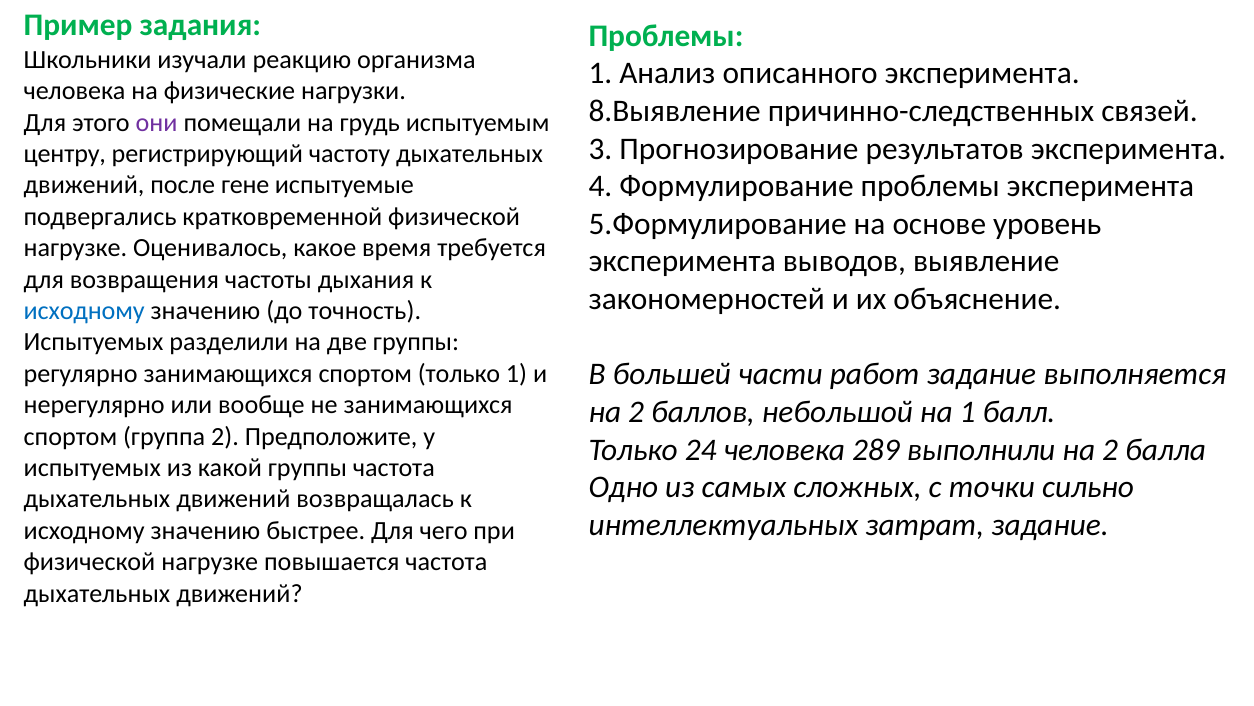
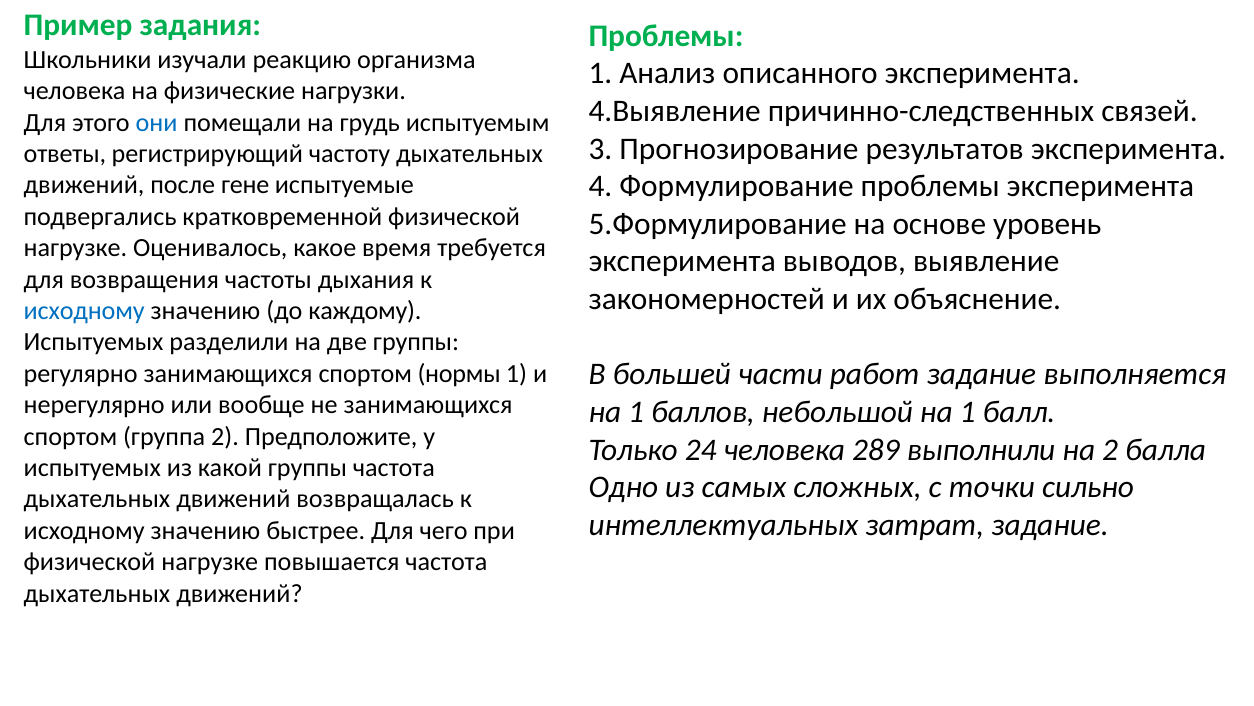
8.Выявление: 8.Выявление -> 4.Выявление
они colour: purple -> blue
центру: центру -> ответы
точность: точность -> каждому
спортом только: только -> нормы
2 at (636, 412): 2 -> 1
